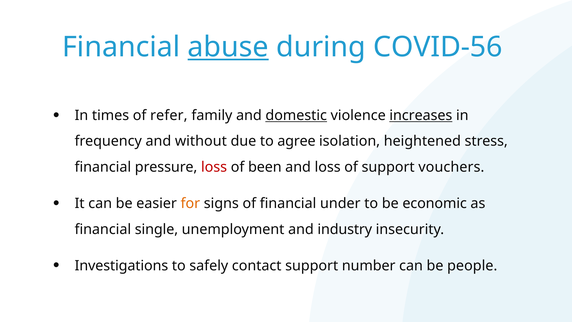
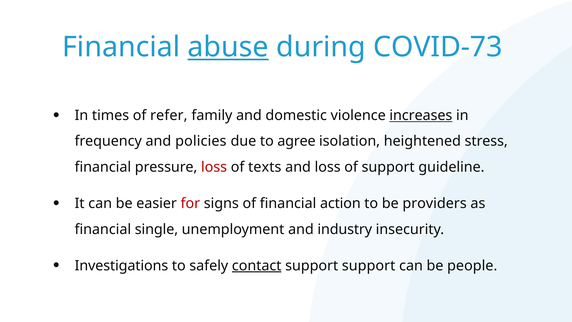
COVID-56: COVID-56 -> COVID-73
domestic underline: present -> none
without: without -> policies
been: been -> texts
vouchers: vouchers -> guideline
for colour: orange -> red
under: under -> action
economic: economic -> providers
contact underline: none -> present
support number: number -> support
